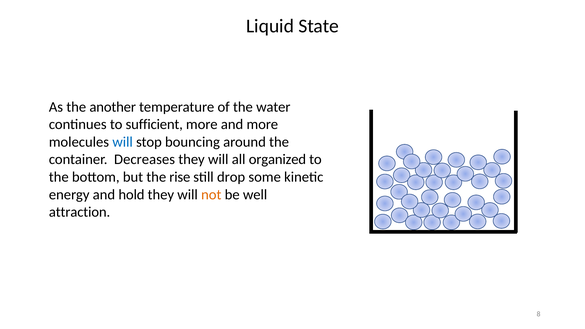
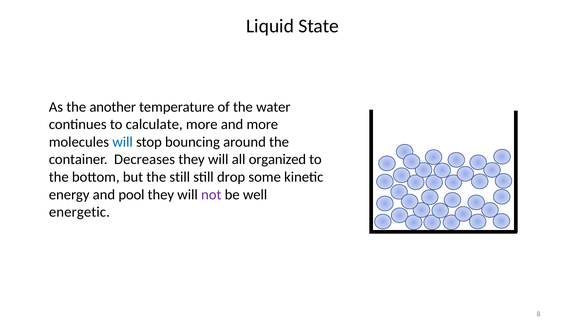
sufficient: sufficient -> calculate
the rise: rise -> still
hold: hold -> pool
not colour: orange -> purple
attraction: attraction -> energetic
